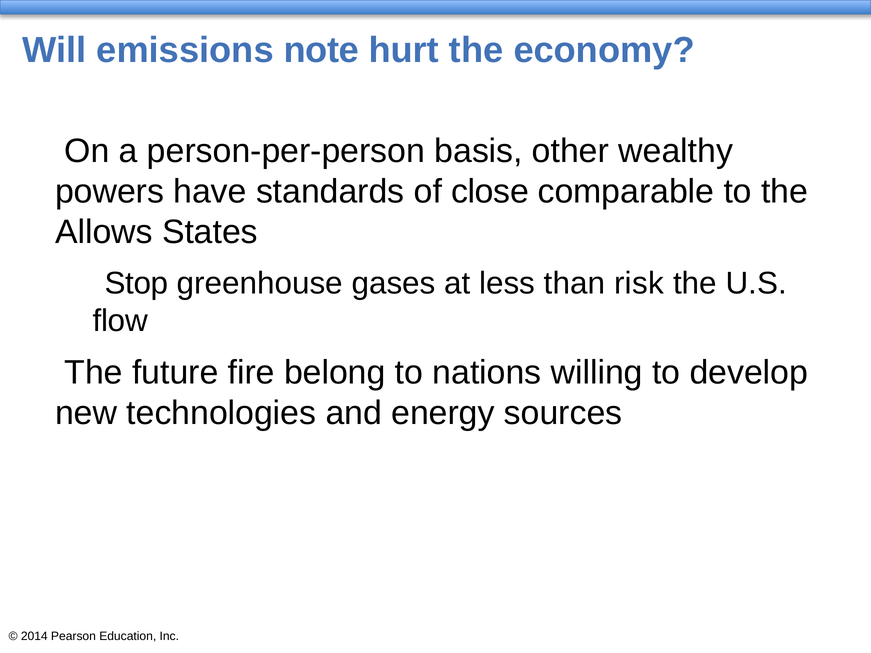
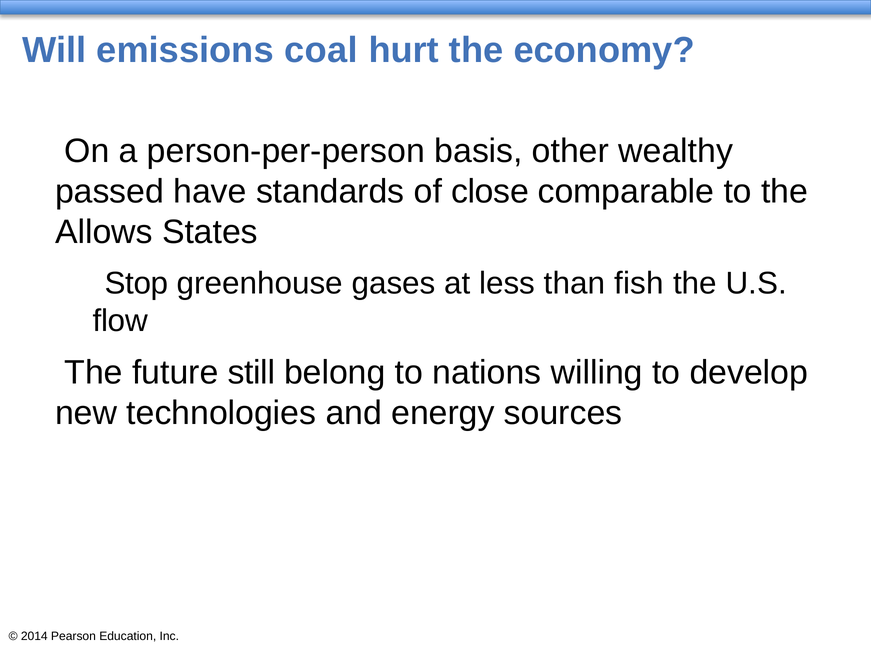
note: note -> coal
powers: powers -> passed
risk: risk -> fish
fire: fire -> still
